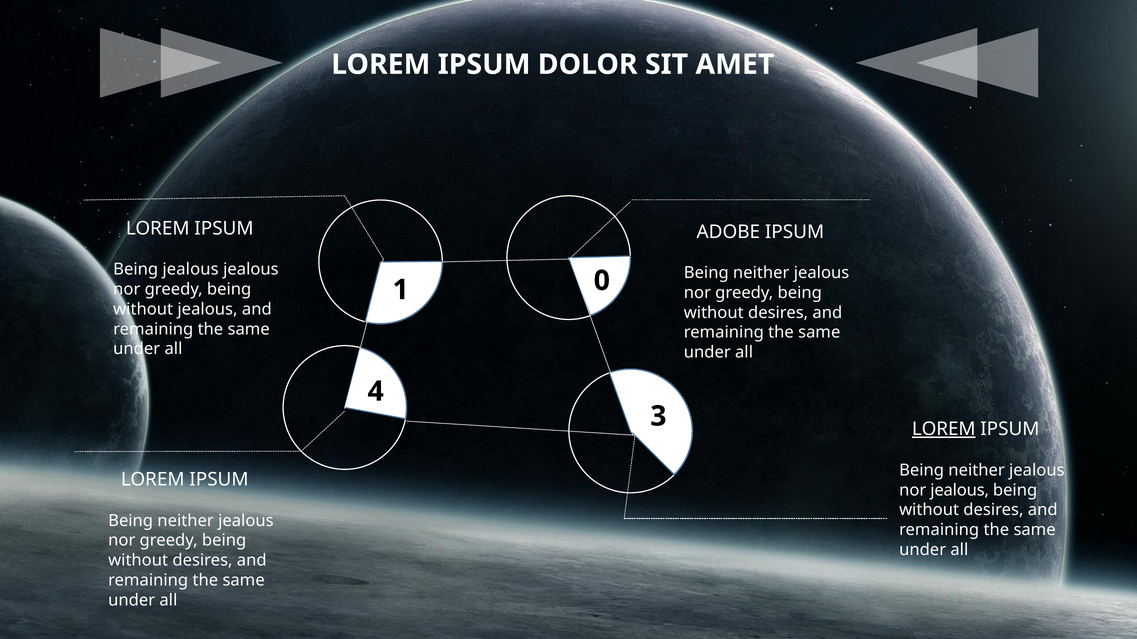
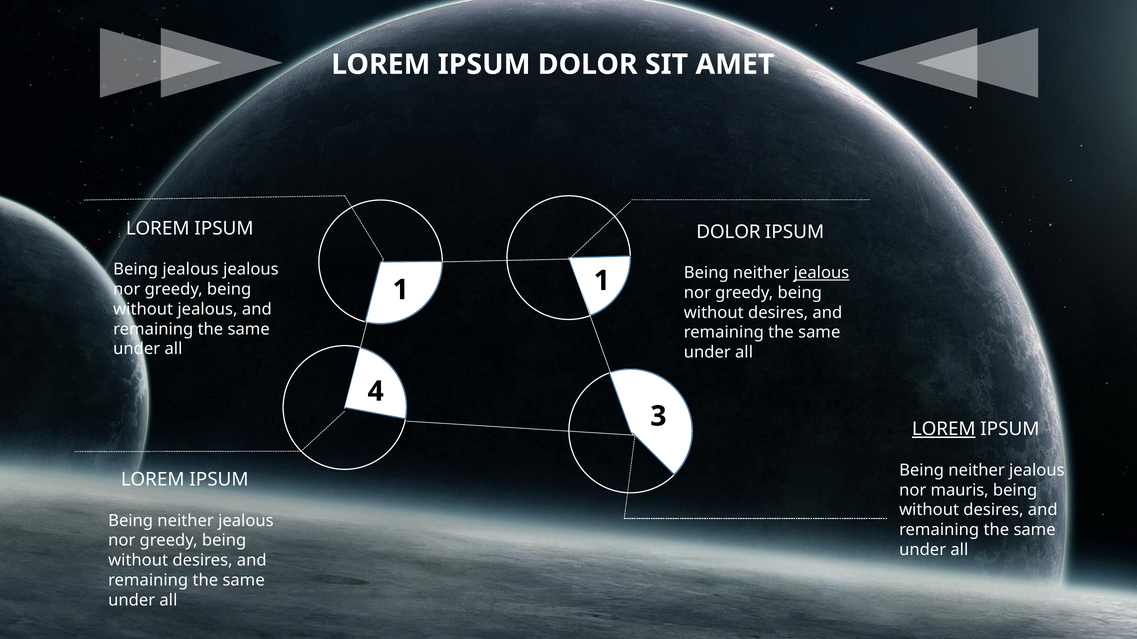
ADOBE at (728, 232): ADOBE -> DOLOR
jealous at (822, 273) underline: none -> present
1 0: 0 -> 1
nor jealous: jealous -> mauris
